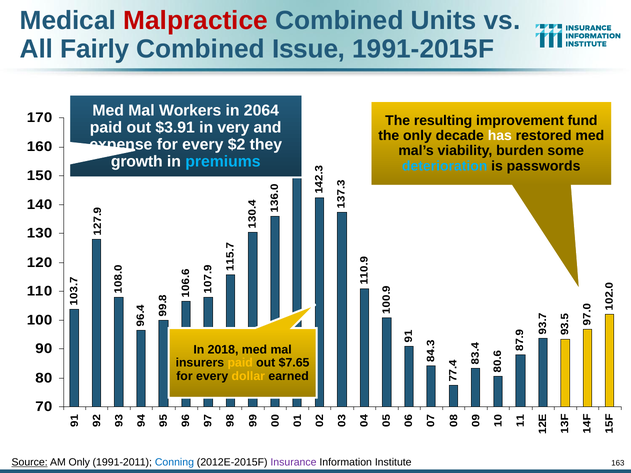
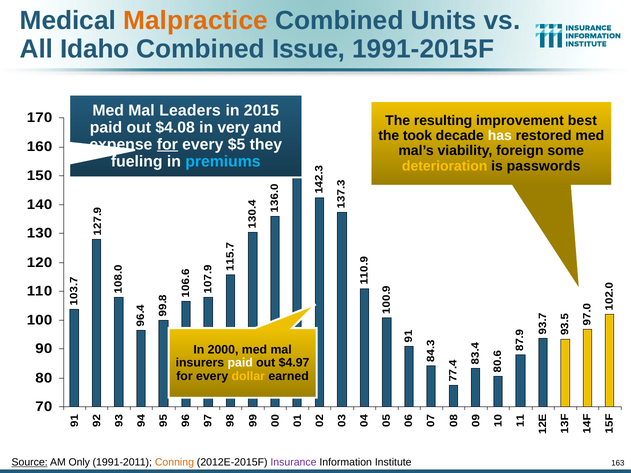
Malpractice colour: red -> orange
Fairly: Fairly -> Idaho
Workers: Workers -> Leaders
2064: 2064 -> 2015
fund: fund -> best
$3.91: $3.91 -> $4.08
the only: only -> took
for at (167, 144) underline: none -> present
$2: $2 -> $5
burden: burden -> foreign
growth: growth -> fueling
deterioration colour: light blue -> yellow
2018: 2018 -> 2000
paid at (240, 363) colour: yellow -> white
$7.65: $7.65 -> $4.97
Conning colour: blue -> orange
